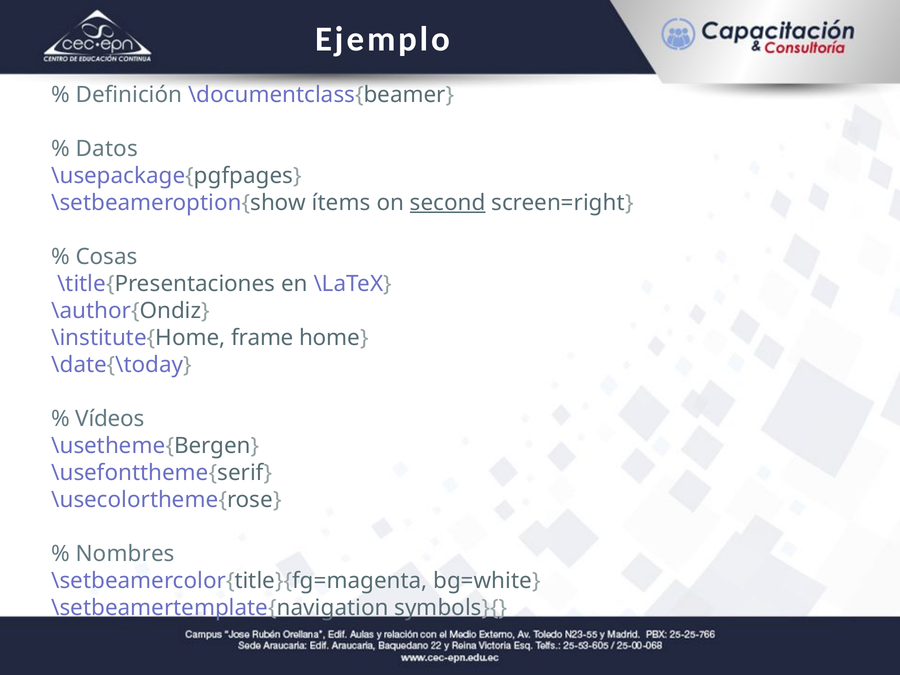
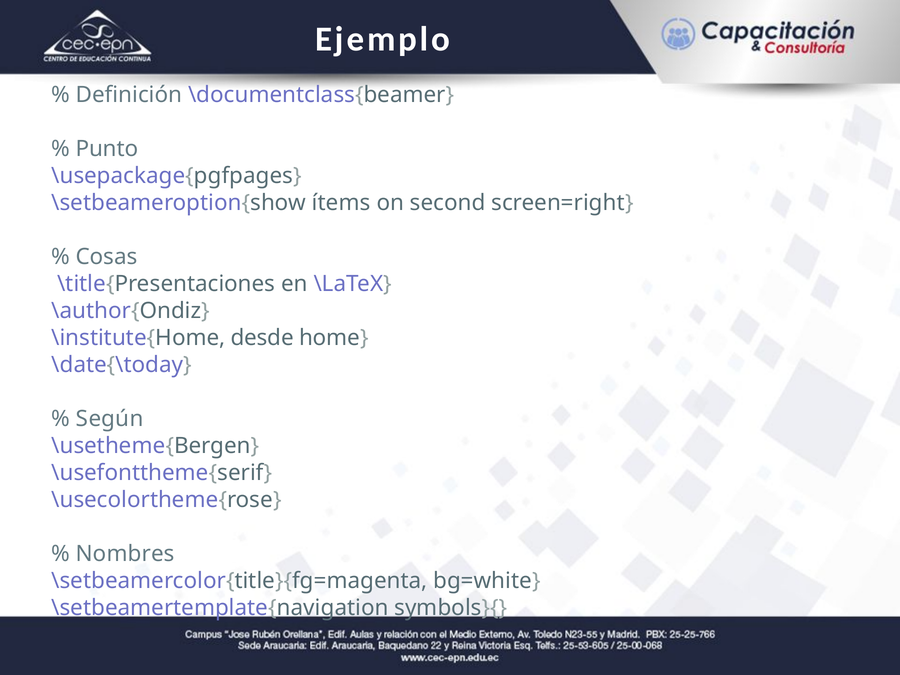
Datos: Datos -> Punto
second underline: present -> none
frame: frame -> desde
Vídeos: Vídeos -> Según
